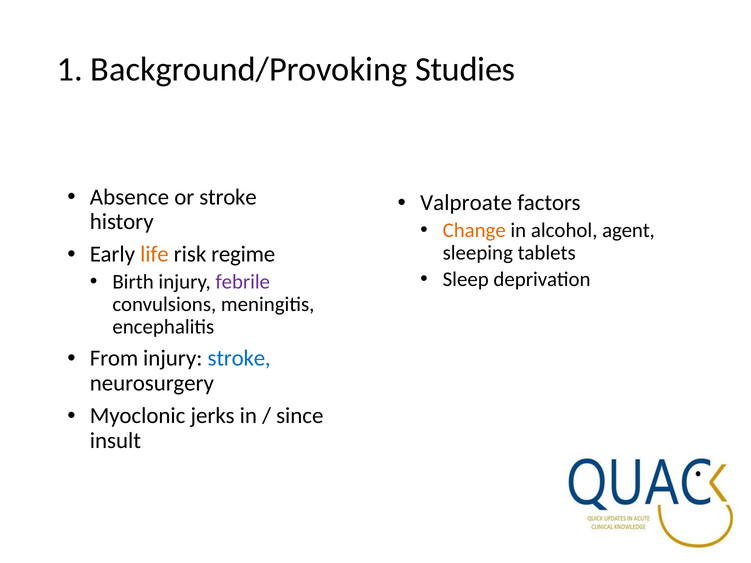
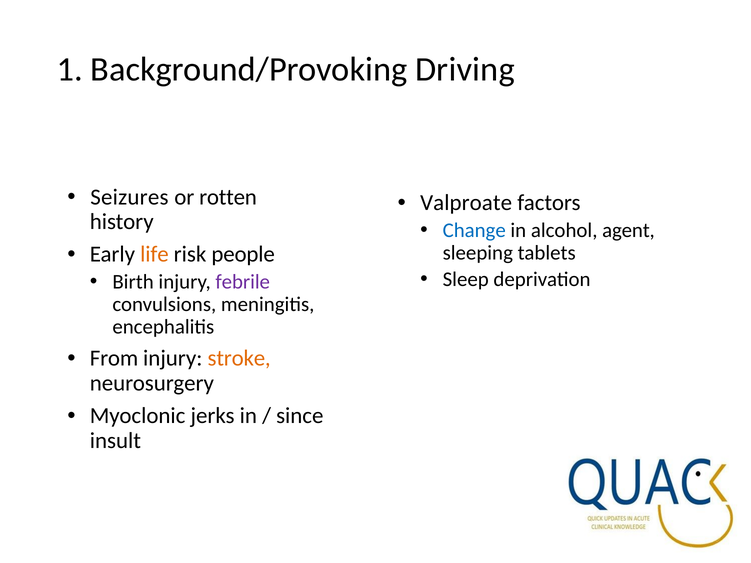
Studies: Studies -> Driving
Absence: Absence -> Seizures
or stroke: stroke -> rotten
Change colour: orange -> blue
regime: regime -> people
stroke at (239, 359) colour: blue -> orange
